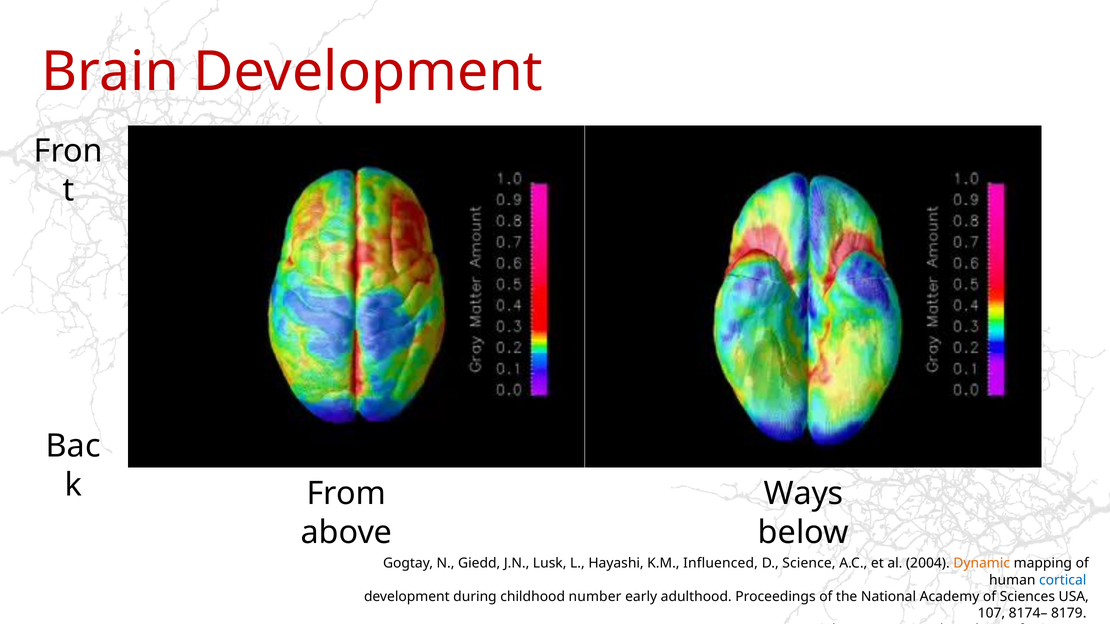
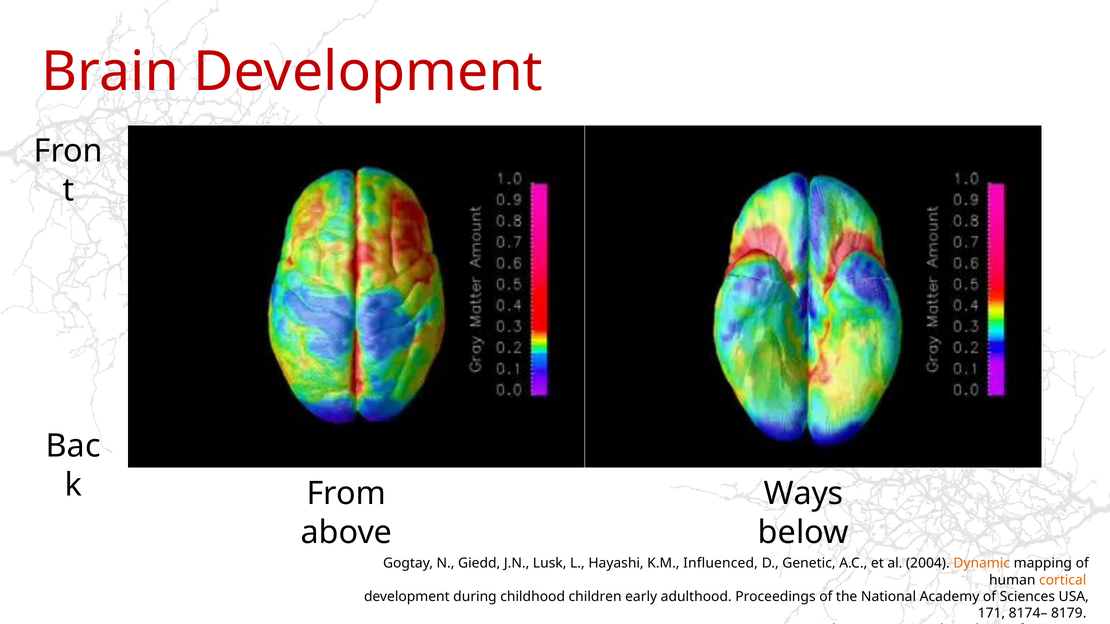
Science: Science -> Genetic
cortical colour: blue -> orange
number: number -> children
107: 107 -> 171
